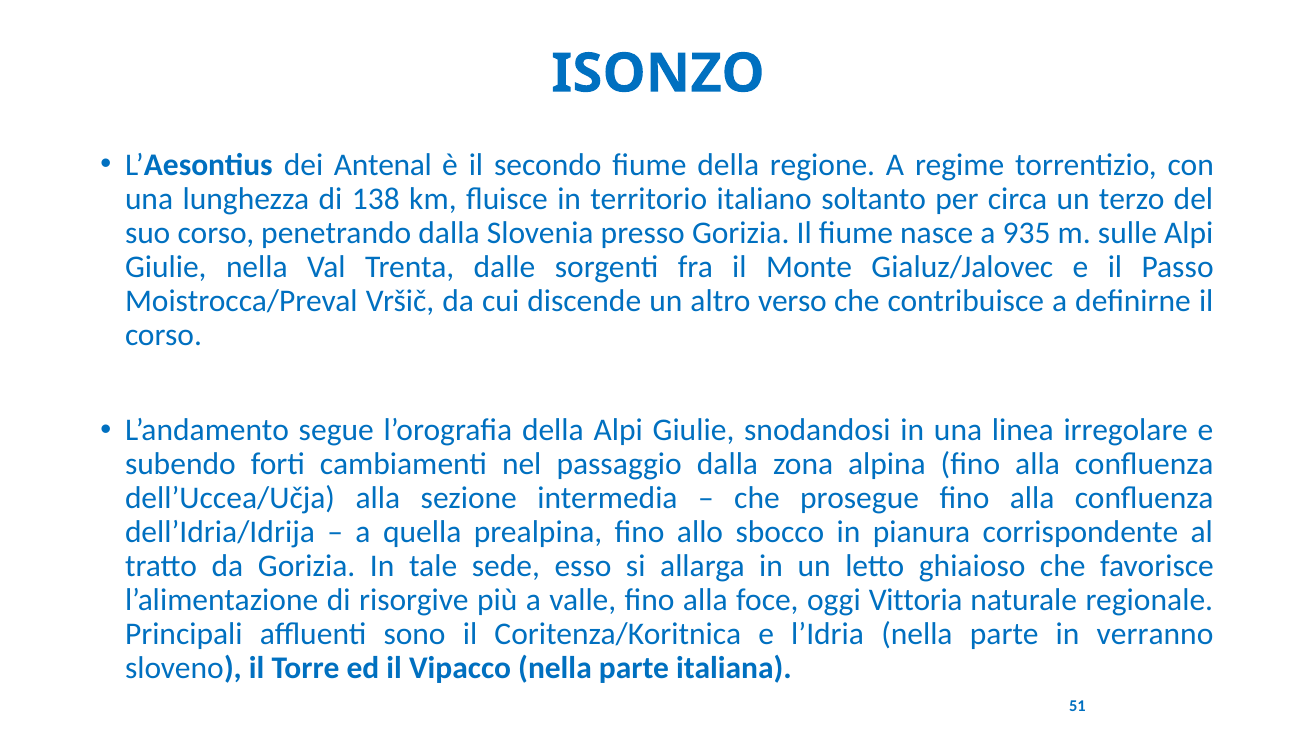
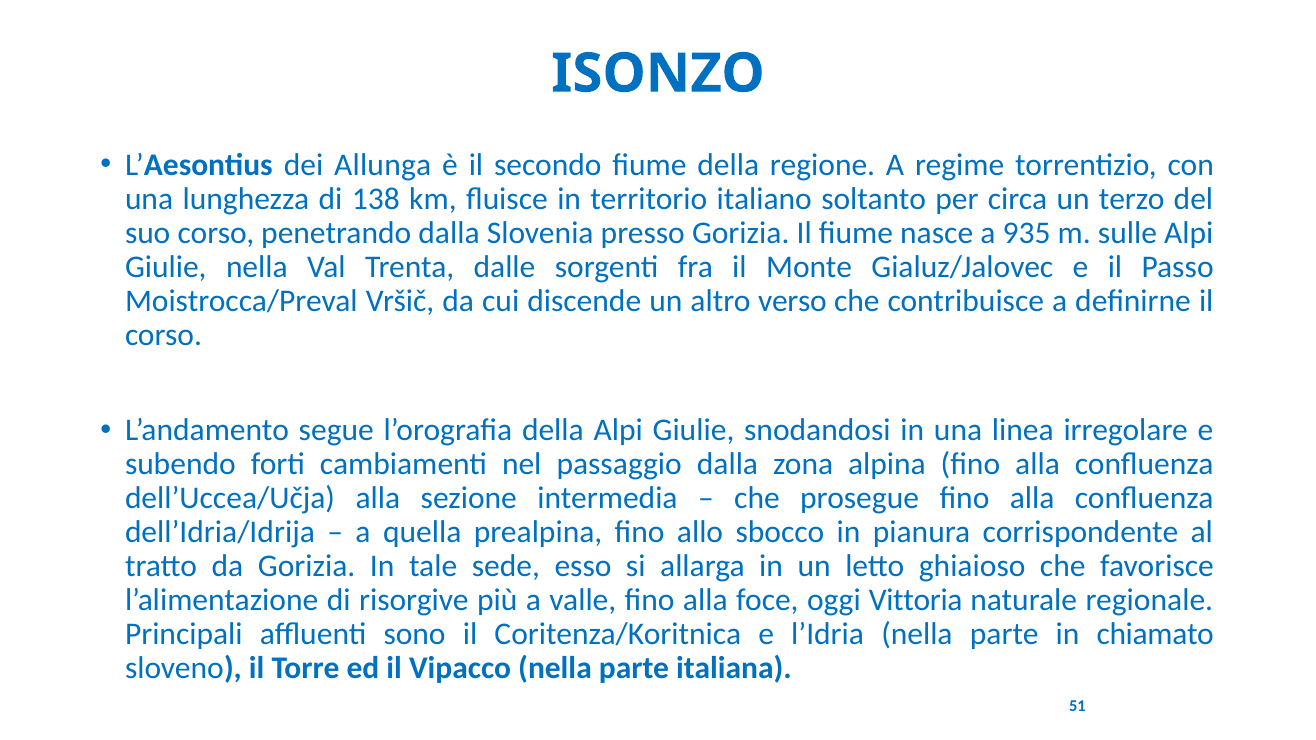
Antenal: Antenal -> Allunga
verranno: verranno -> chiamato
